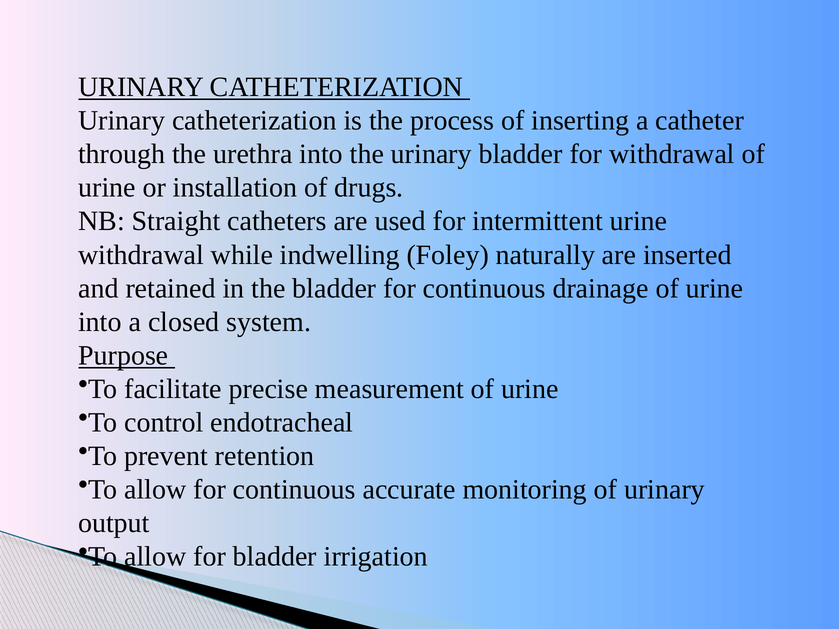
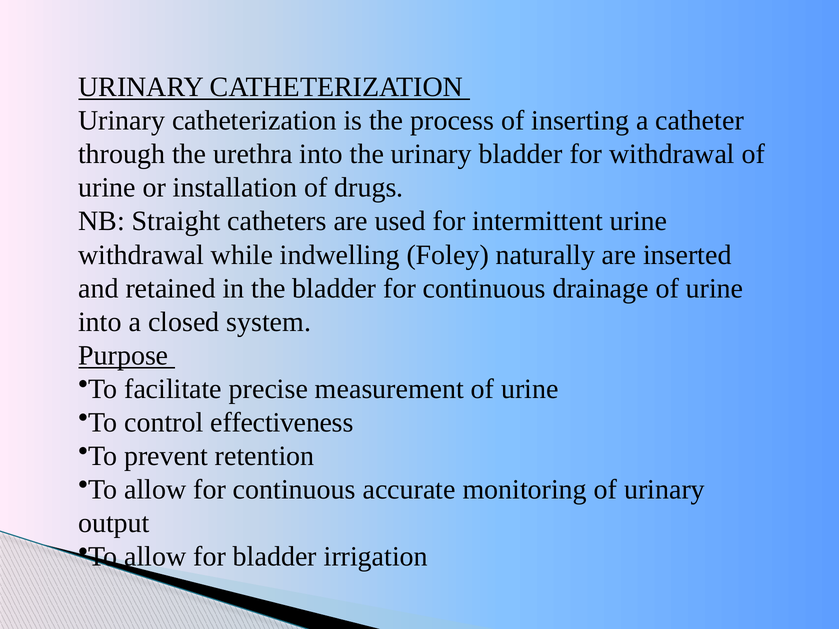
endotracheal: endotracheal -> effectiveness
